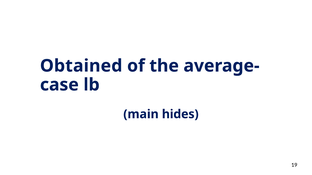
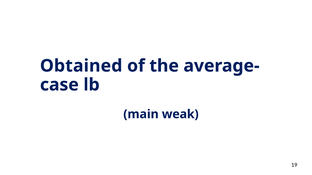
hides: hides -> weak
